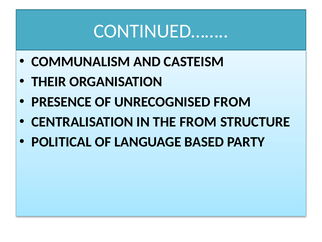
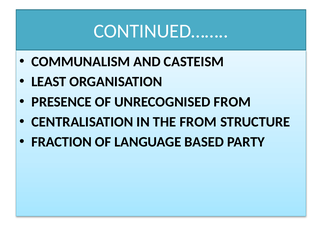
THEIR: THEIR -> LEAST
POLITICAL: POLITICAL -> FRACTION
